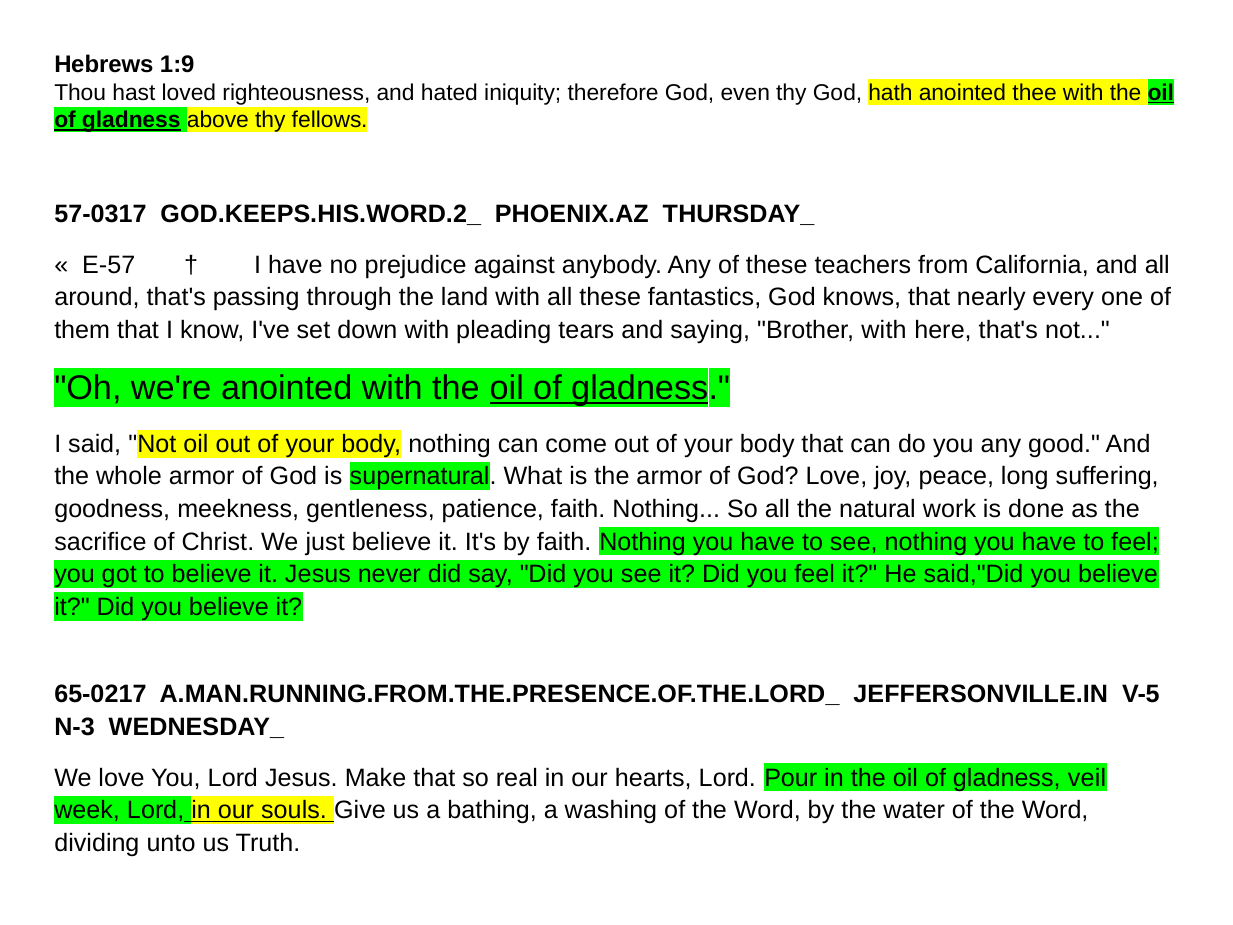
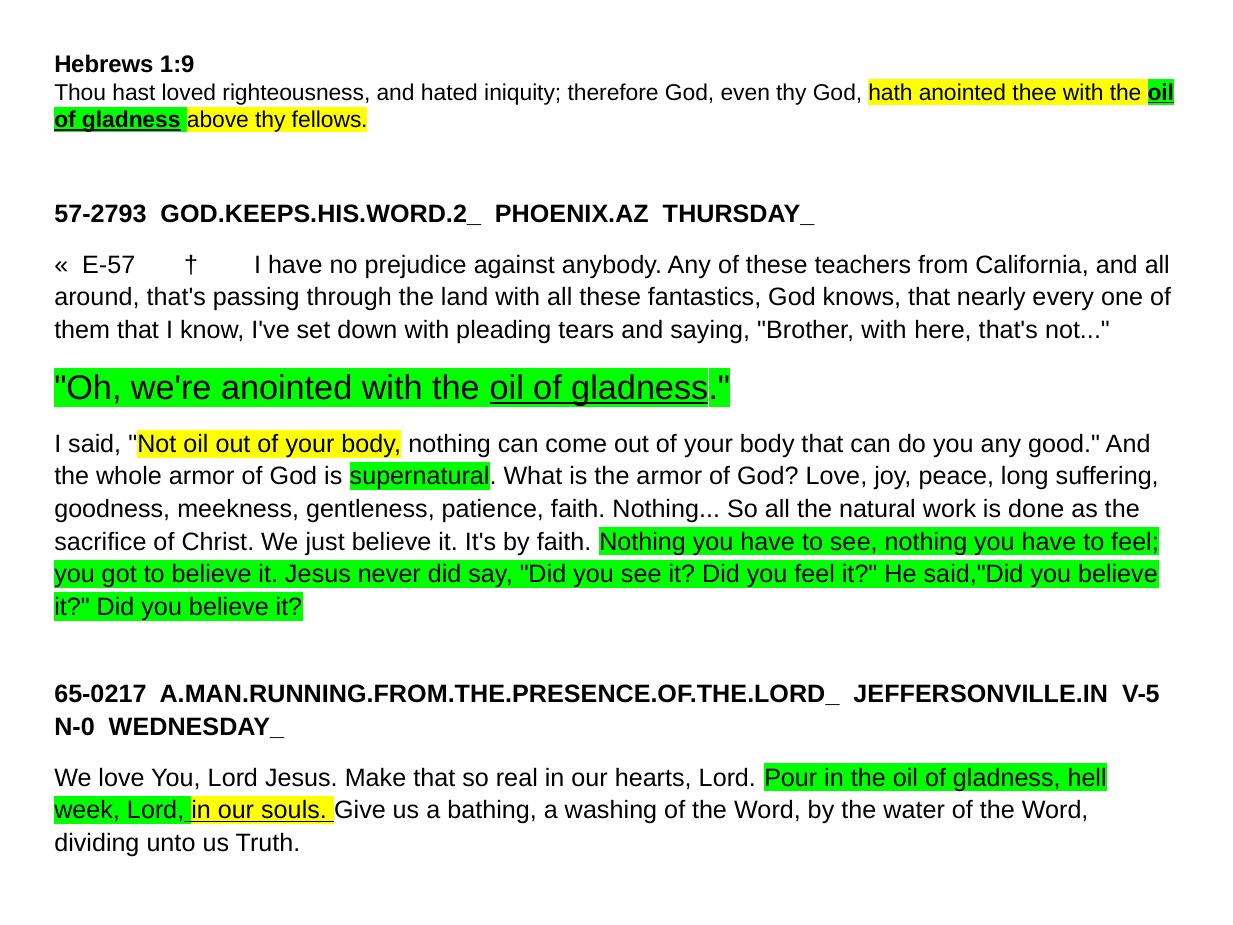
57-0317: 57-0317 -> 57-2793
N-3: N-3 -> N-0
veil: veil -> hell
